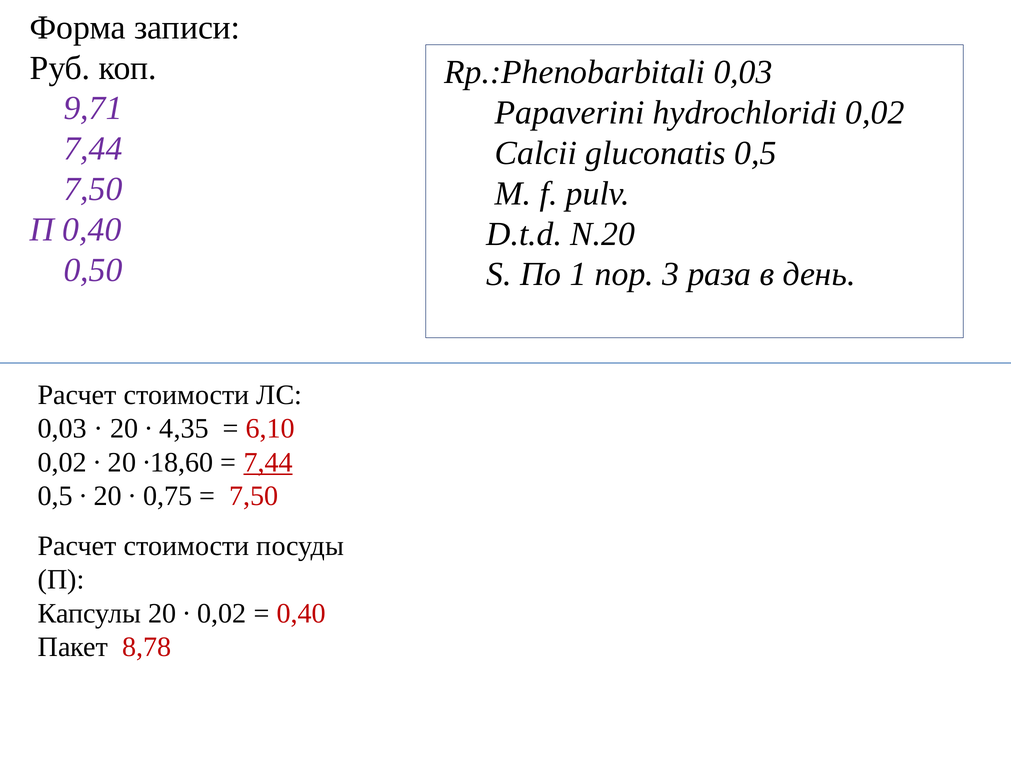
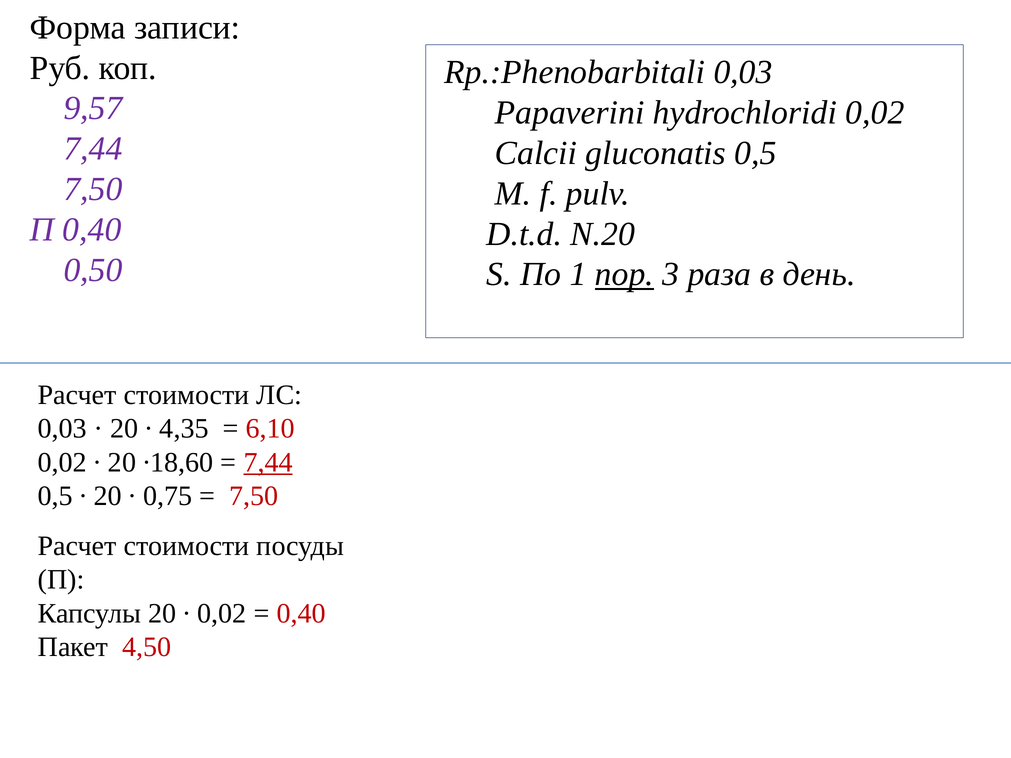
9,71: 9,71 -> 9,57
пор underline: none -> present
8,78: 8,78 -> 4,50
